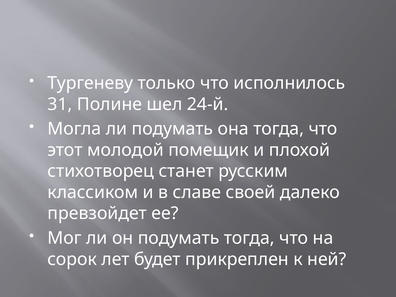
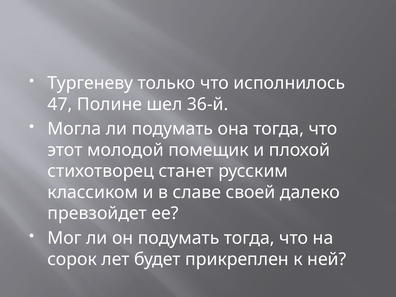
31: 31 -> 47
24-й: 24-й -> 36-й
